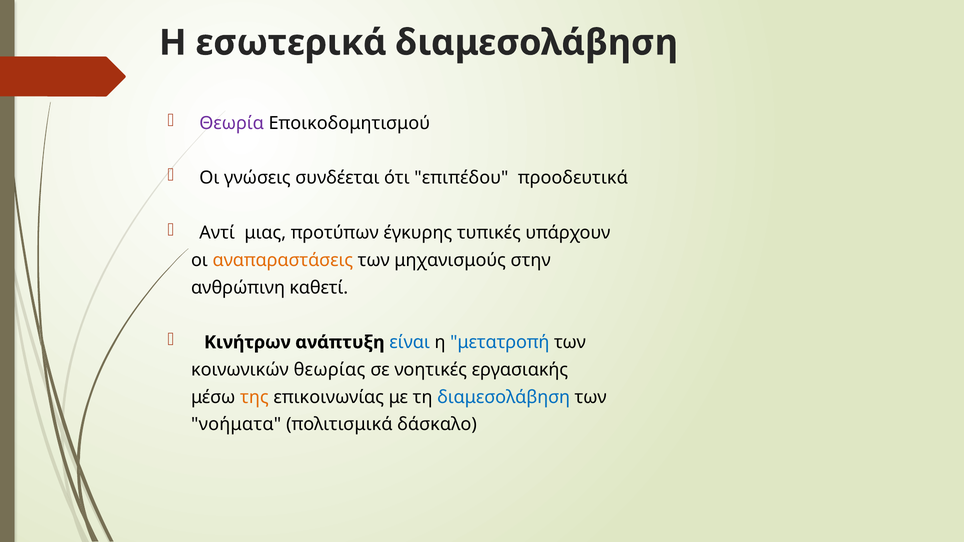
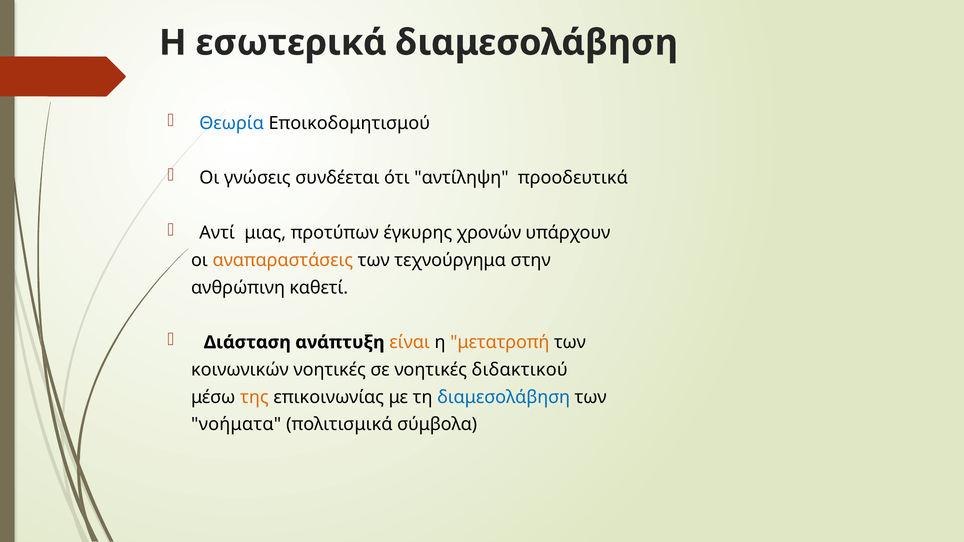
Θεωρία colour: purple -> blue
επιπέδου: επιπέδου -> αντίληψη
τυπικές: τυπικές -> χρονών
μηχανισμούς: μηχανισμούς -> τεχνούργημα
Κινήτρων: Κινήτρων -> Διάσταση
είναι colour: blue -> orange
μετατροπή colour: blue -> orange
κοινωνικών θεωρίας: θεωρίας -> νοητικές
εργασιακής: εργασιακής -> διδακτικού
δάσκαλο: δάσκαλο -> σύμβολα
